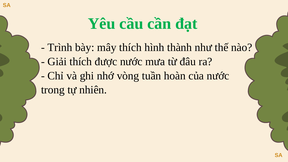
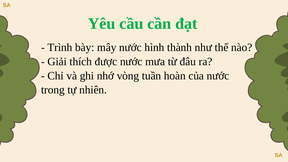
mây thích: thích -> nước
